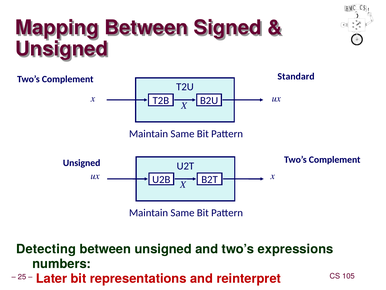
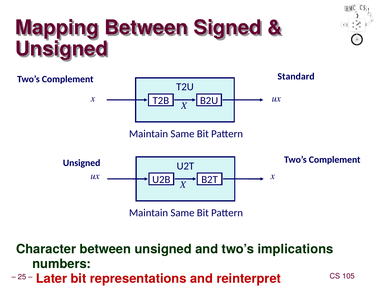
Detecting: Detecting -> Character
expressions: expressions -> implications
